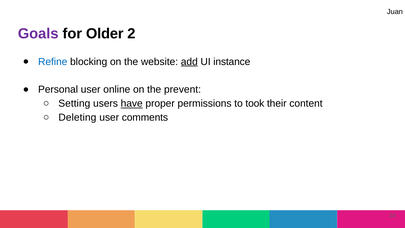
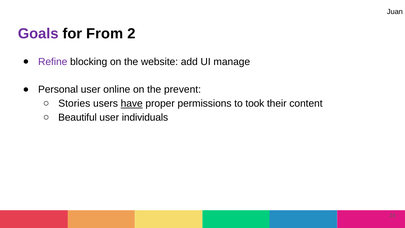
Older: Older -> From
Refine colour: blue -> purple
add underline: present -> none
instance: instance -> manage
Setting: Setting -> Stories
Deleting: Deleting -> Beautiful
comments: comments -> individuals
